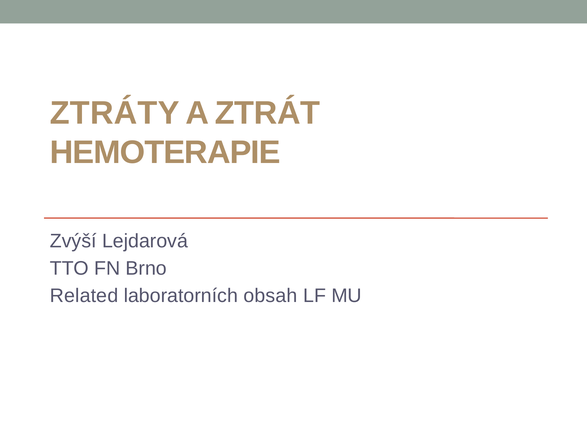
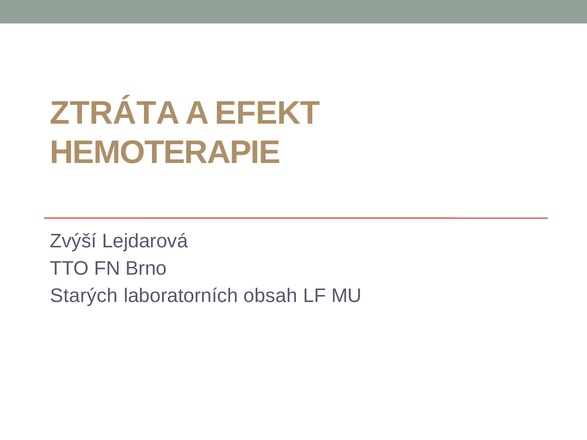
ZTRÁTY: ZTRÁTY -> ZTRÁTA
ZTRÁT: ZTRÁT -> EFEKT
Related: Related -> Starých
